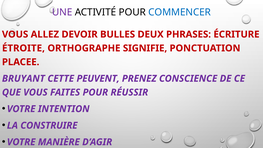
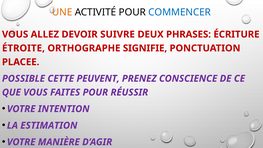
UNE colour: purple -> orange
BULLES: BULLES -> SUIVRE
BRUYANT: BRUYANT -> POSSIBLE
CONSTRUIRE: CONSTRUIRE -> ESTIMATION
